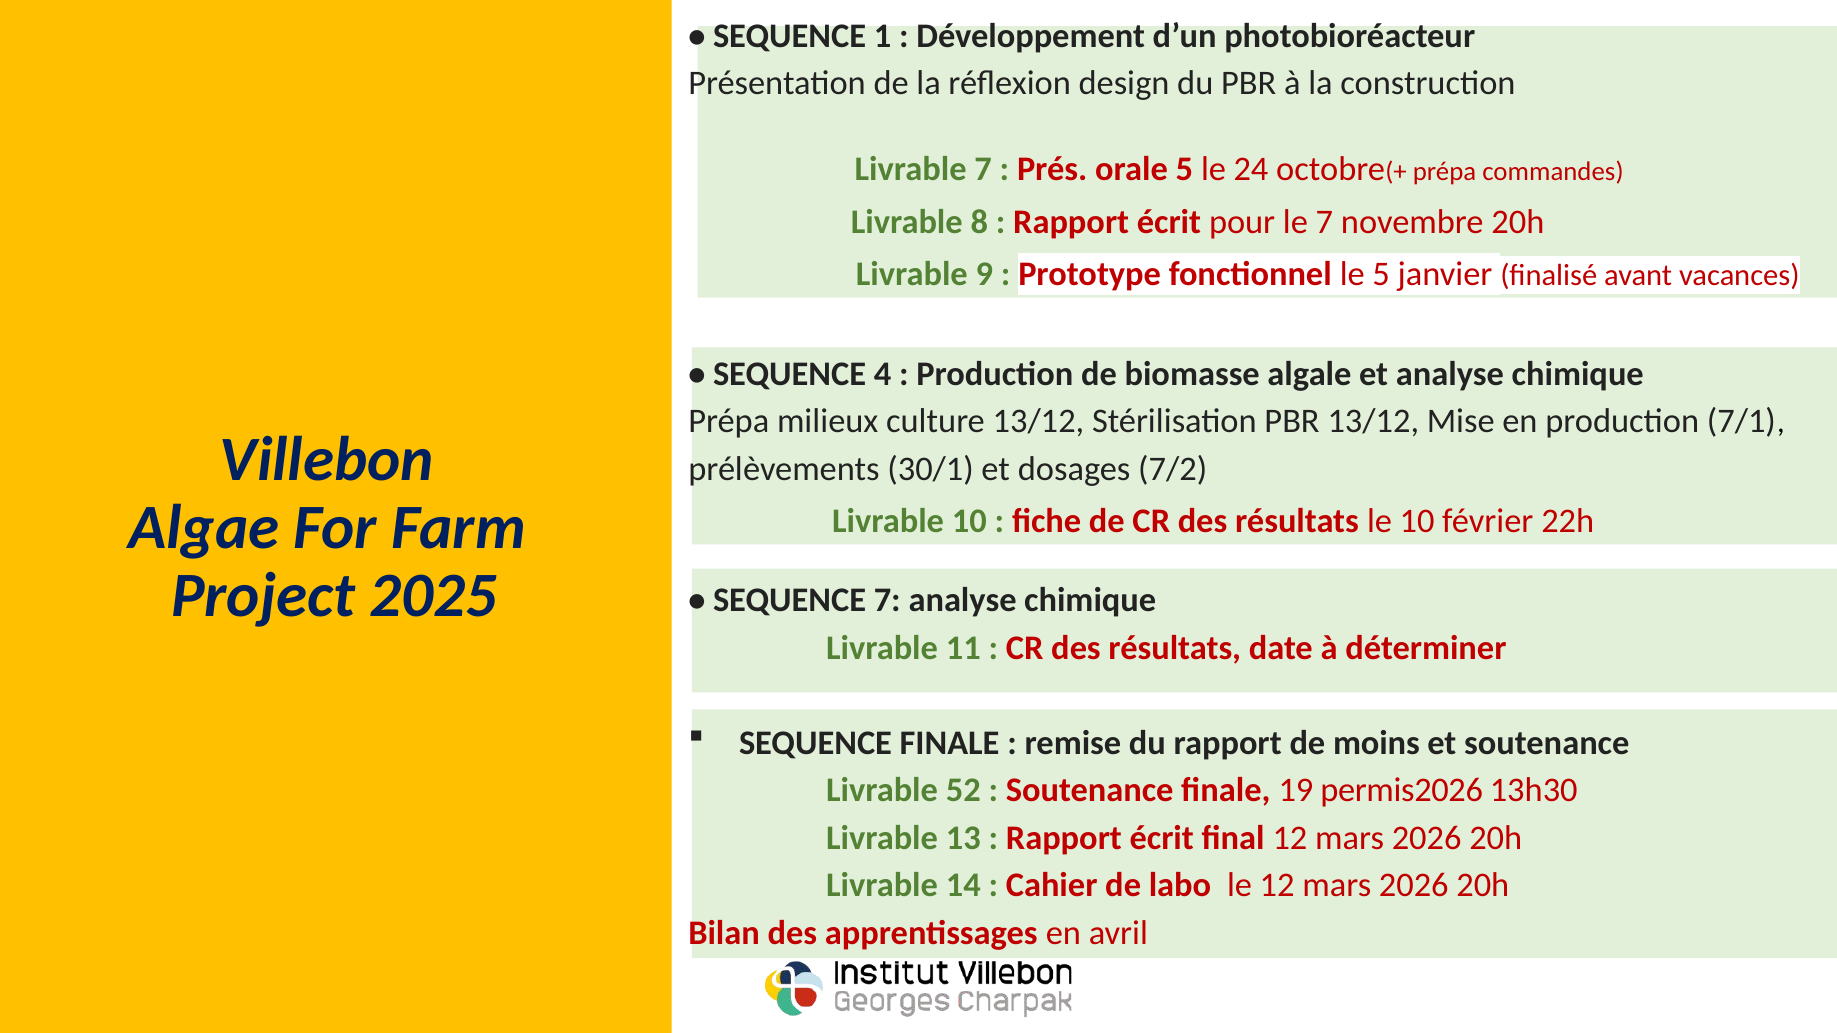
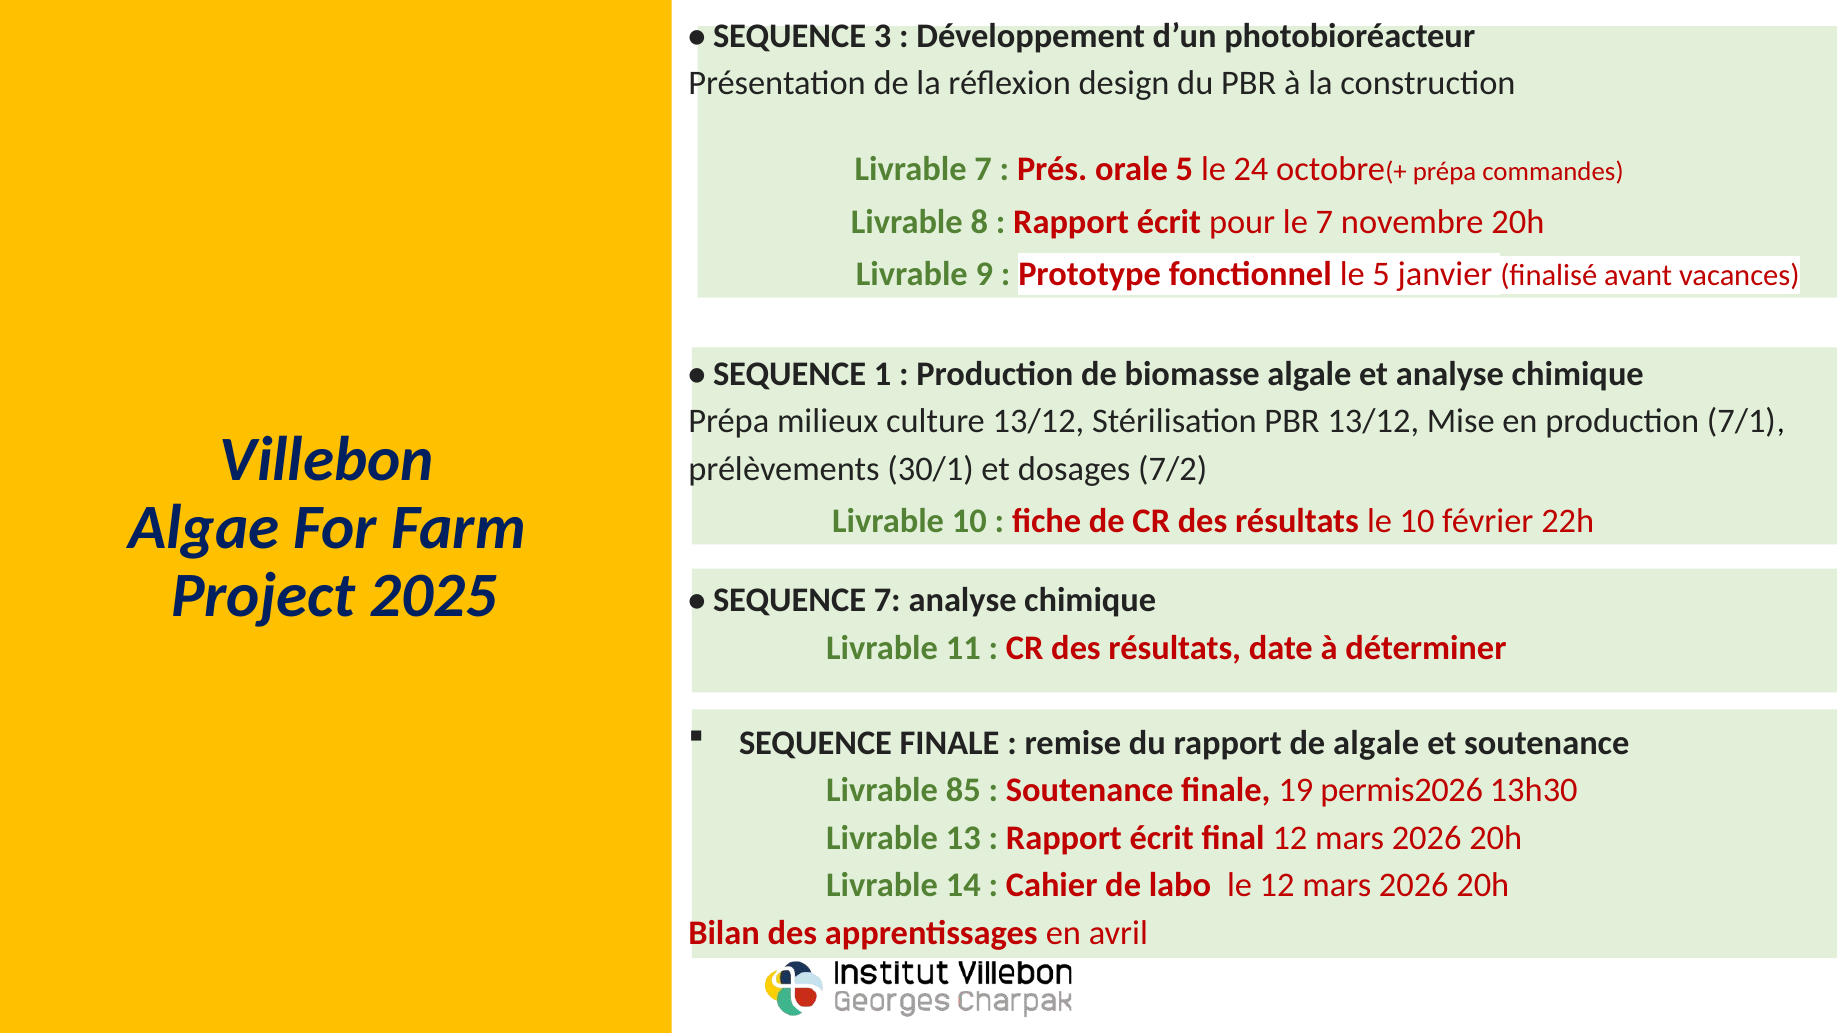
1: 1 -> 3
4: 4 -> 1
de moins: moins -> algale
52: 52 -> 85
